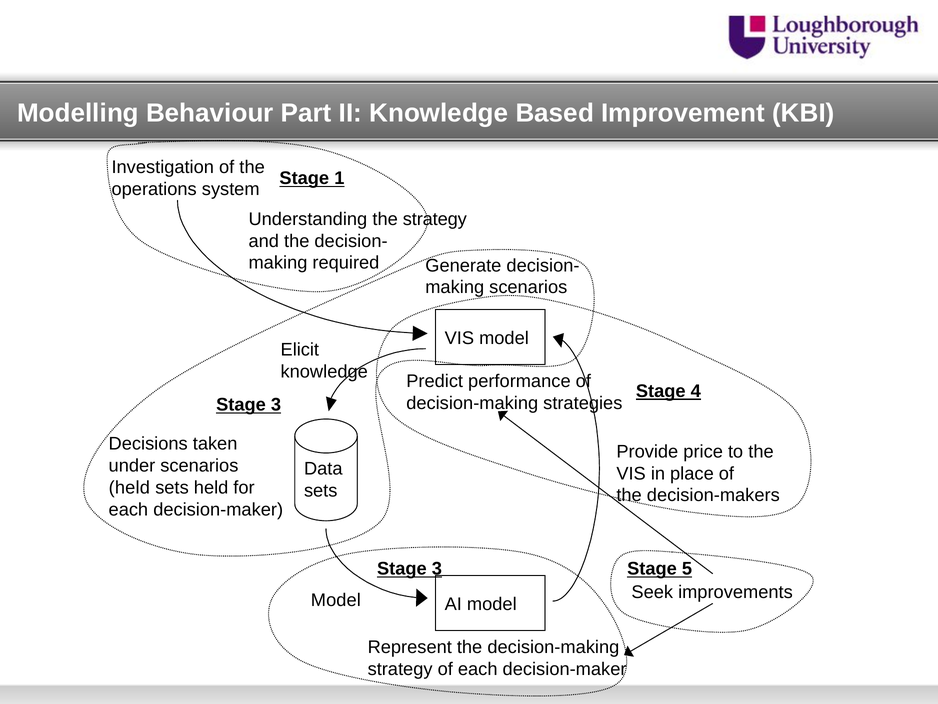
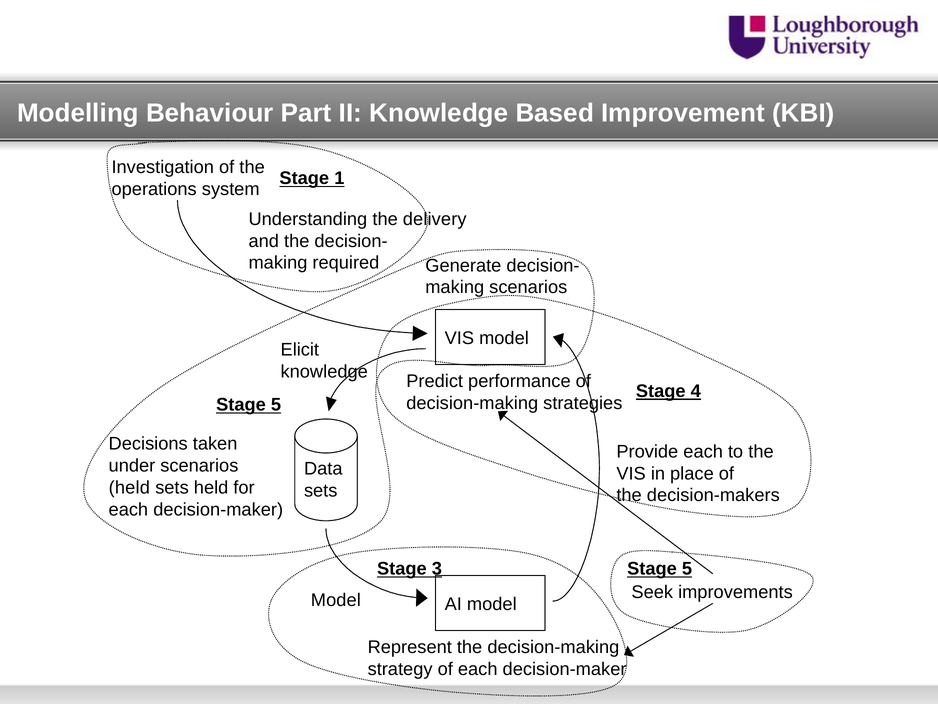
the strategy: strategy -> delivery
3 at (276, 404): 3 -> 5
Provide price: price -> each
